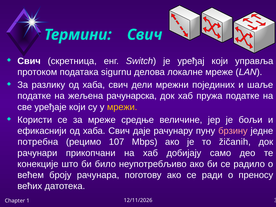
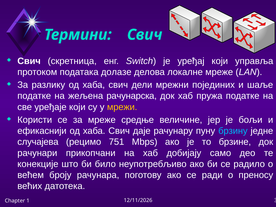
sigurnu: sigurnu -> долазе
брзину colour: pink -> light blue
потребна: потребна -> случајева
107: 107 -> 751
žičanih: žičanih -> брзине
